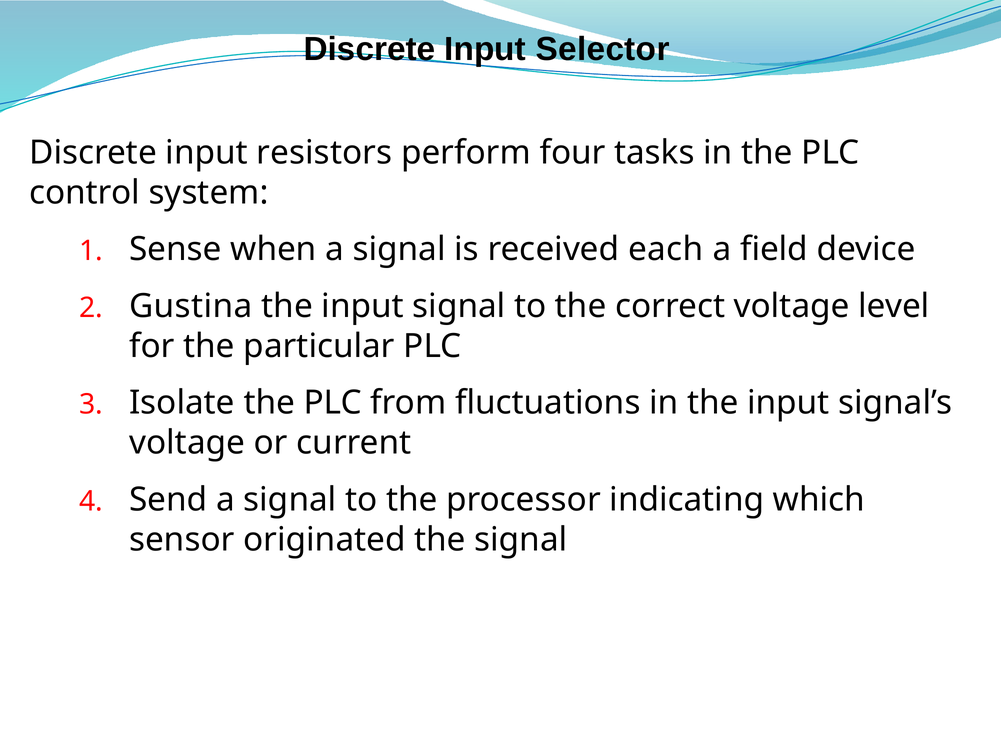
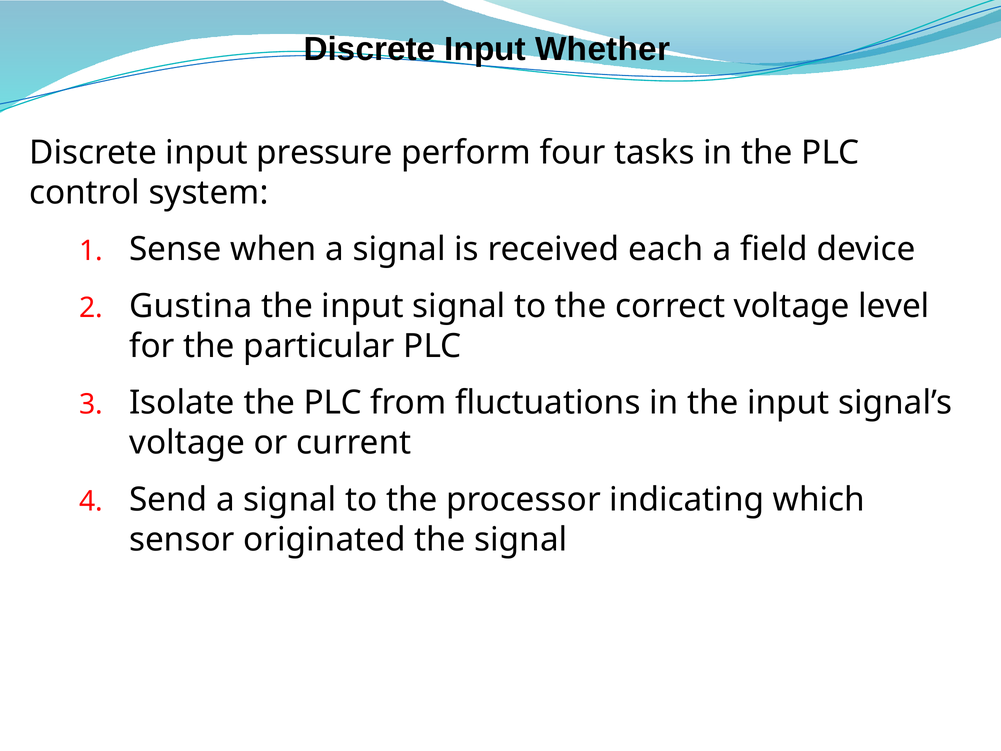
Selector: Selector -> Whether
resistors: resistors -> pressure
